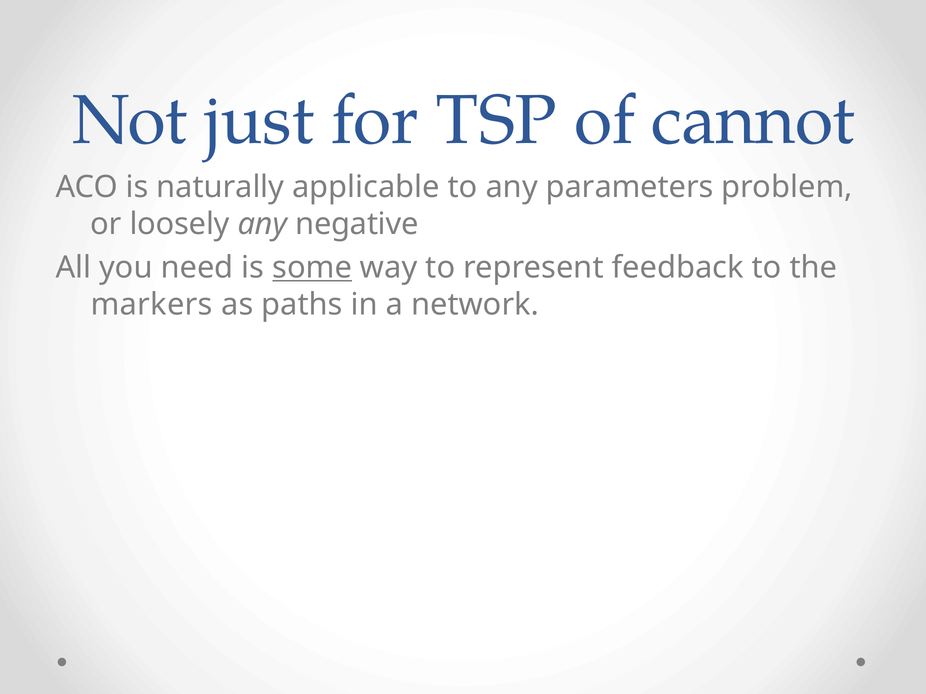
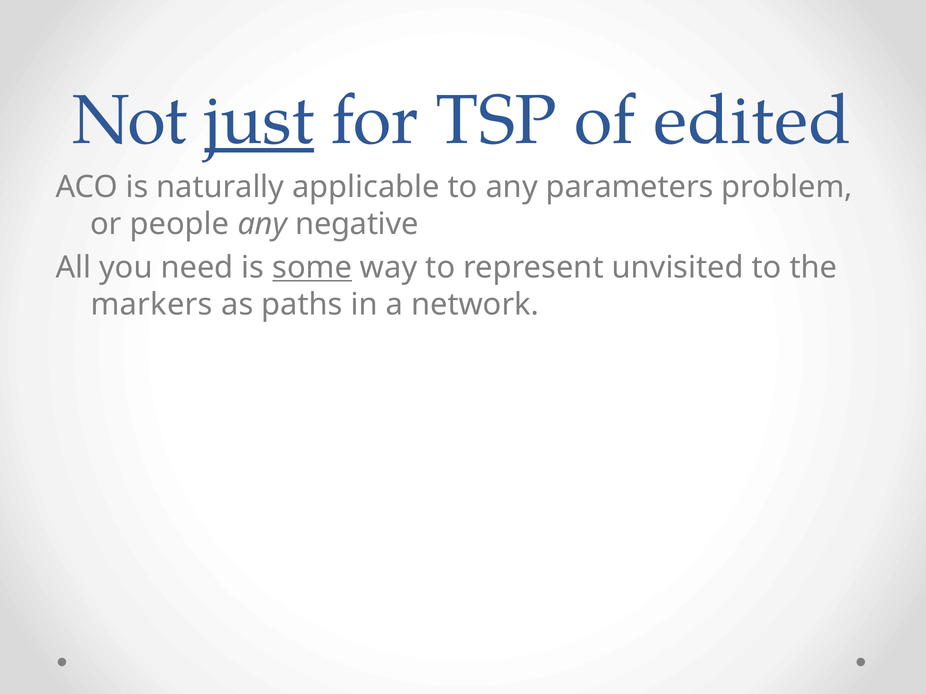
just underline: none -> present
cannot: cannot -> edited
loosely: loosely -> people
feedback: feedback -> unvisited
